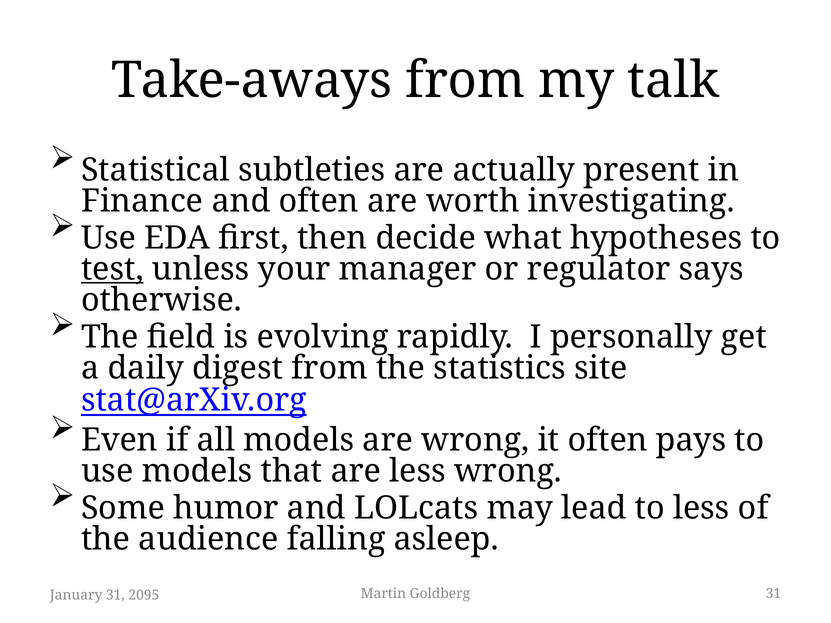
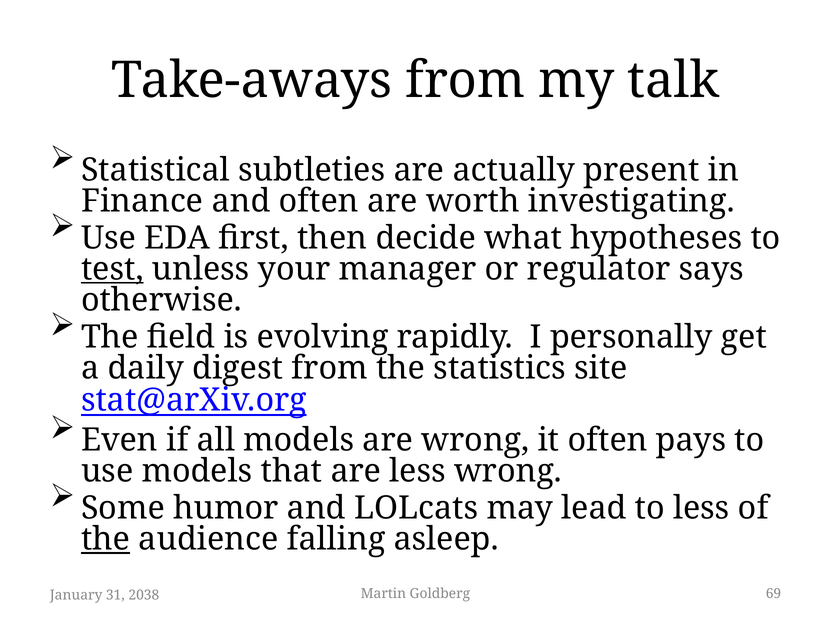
the at (106, 539) underline: none -> present
Goldberg 31: 31 -> 69
2095: 2095 -> 2038
